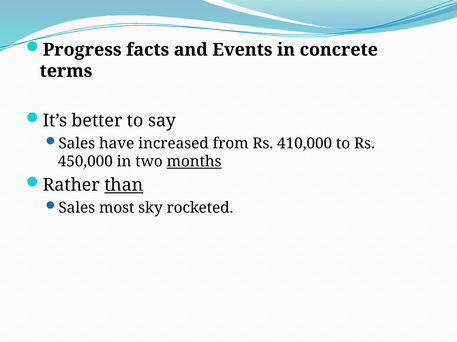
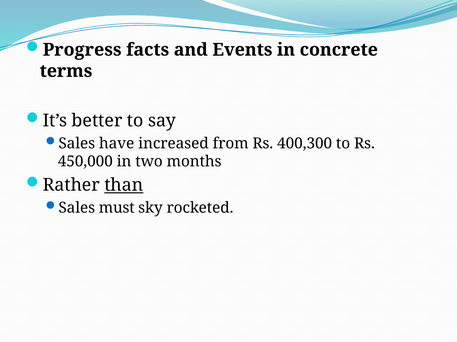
410,000: 410,000 -> 400,300
months underline: present -> none
most: most -> must
